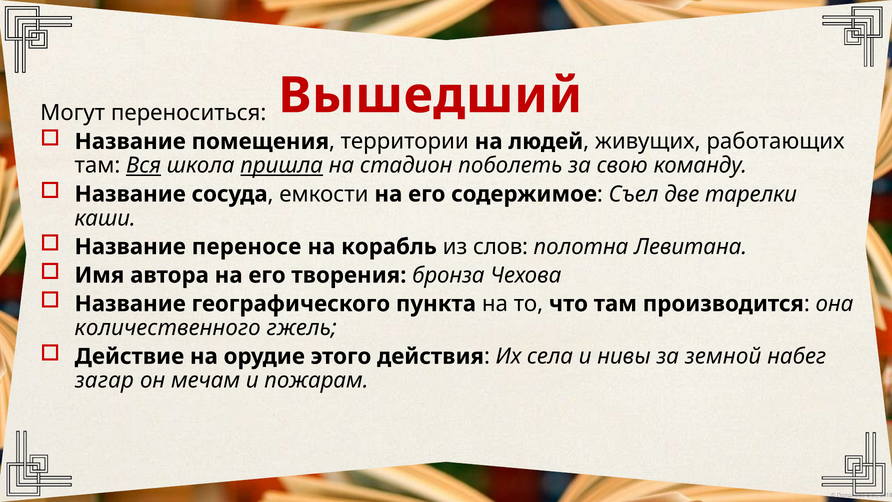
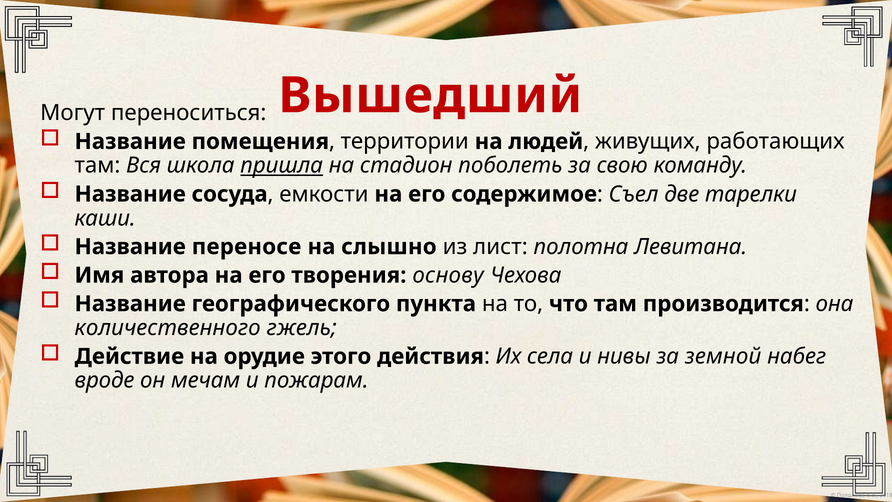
Вся underline: present -> none
корабль: корабль -> слышно
слов: слов -> лист
бронза: бронза -> основу
загар: загар -> вроде
